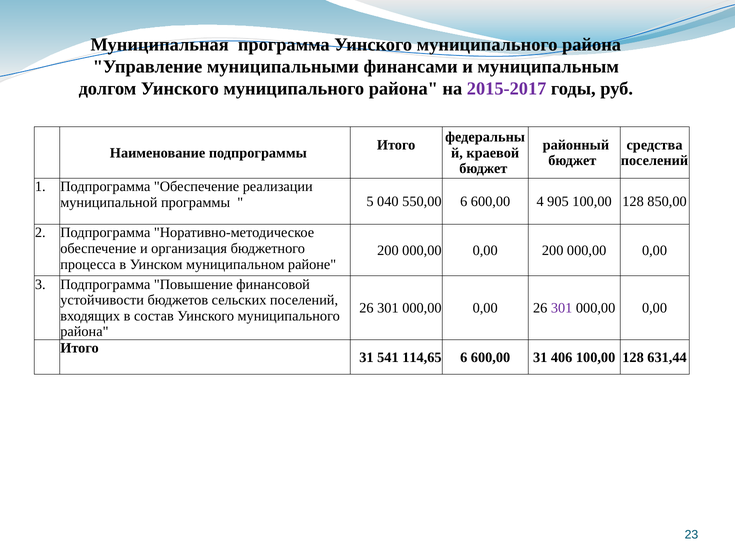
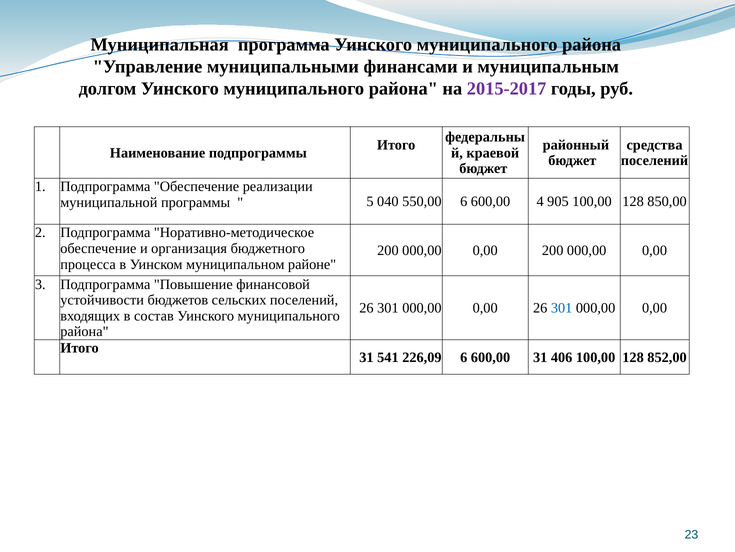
301 at (562, 308) colour: purple -> blue
114,65: 114,65 -> 226,09
631,44: 631,44 -> 852,00
